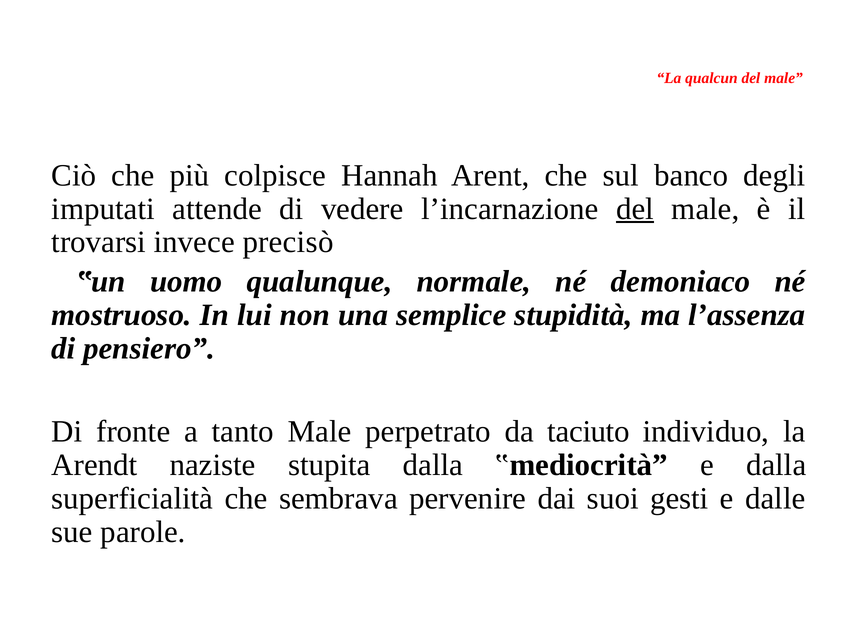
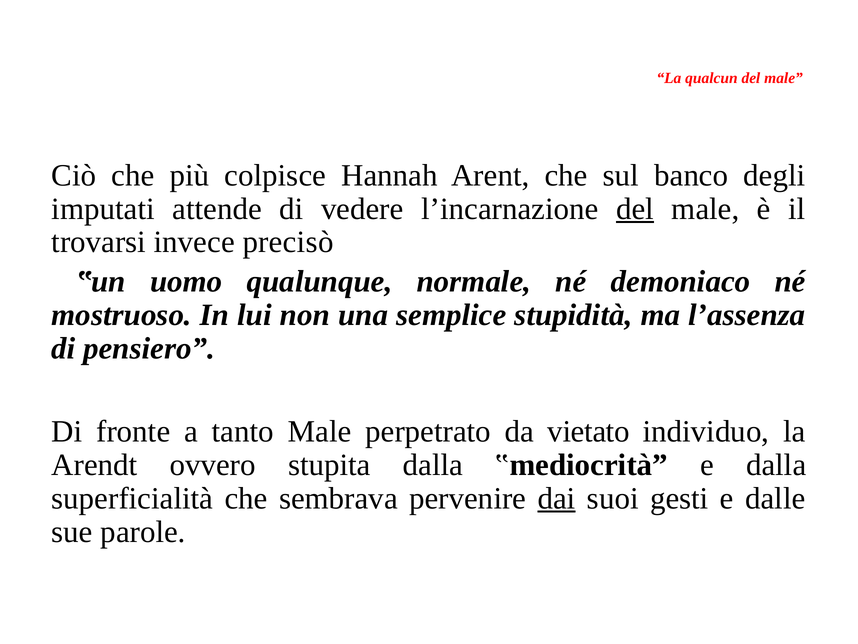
taciuto: taciuto -> vietato
naziste: naziste -> ovvero
dai underline: none -> present
